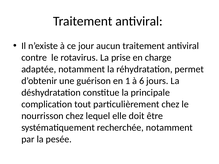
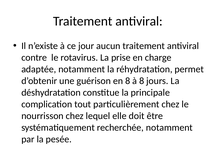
en 1: 1 -> 8
à 6: 6 -> 8
